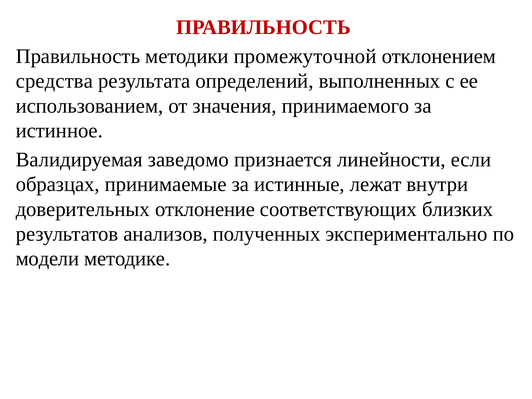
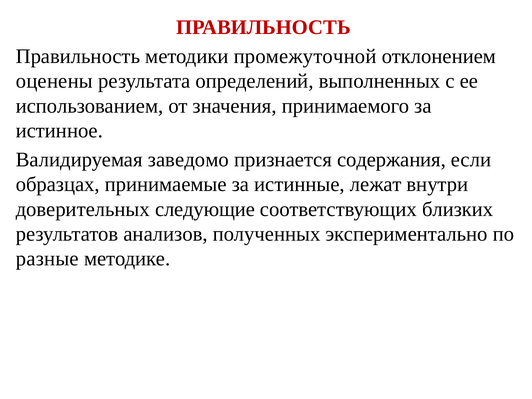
средства: средства -> оценены
линейности: линейности -> содержания
отклонение: отклонение -> следующие
модели: модели -> разные
